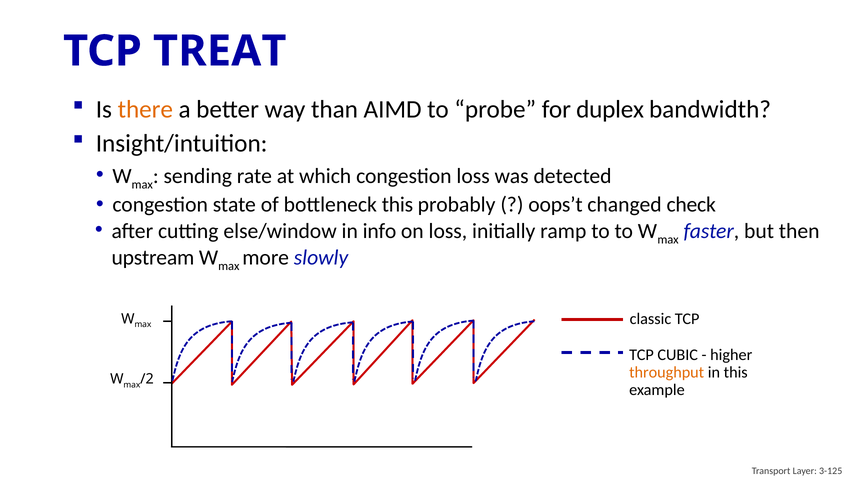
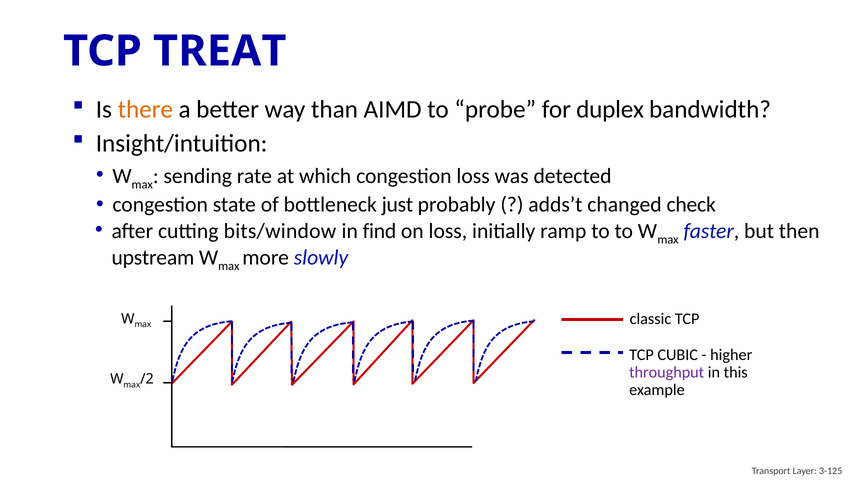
bottleneck this: this -> just
oops’t: oops’t -> adds’t
else/window: else/window -> bits/window
info: info -> find
throughput colour: orange -> purple
